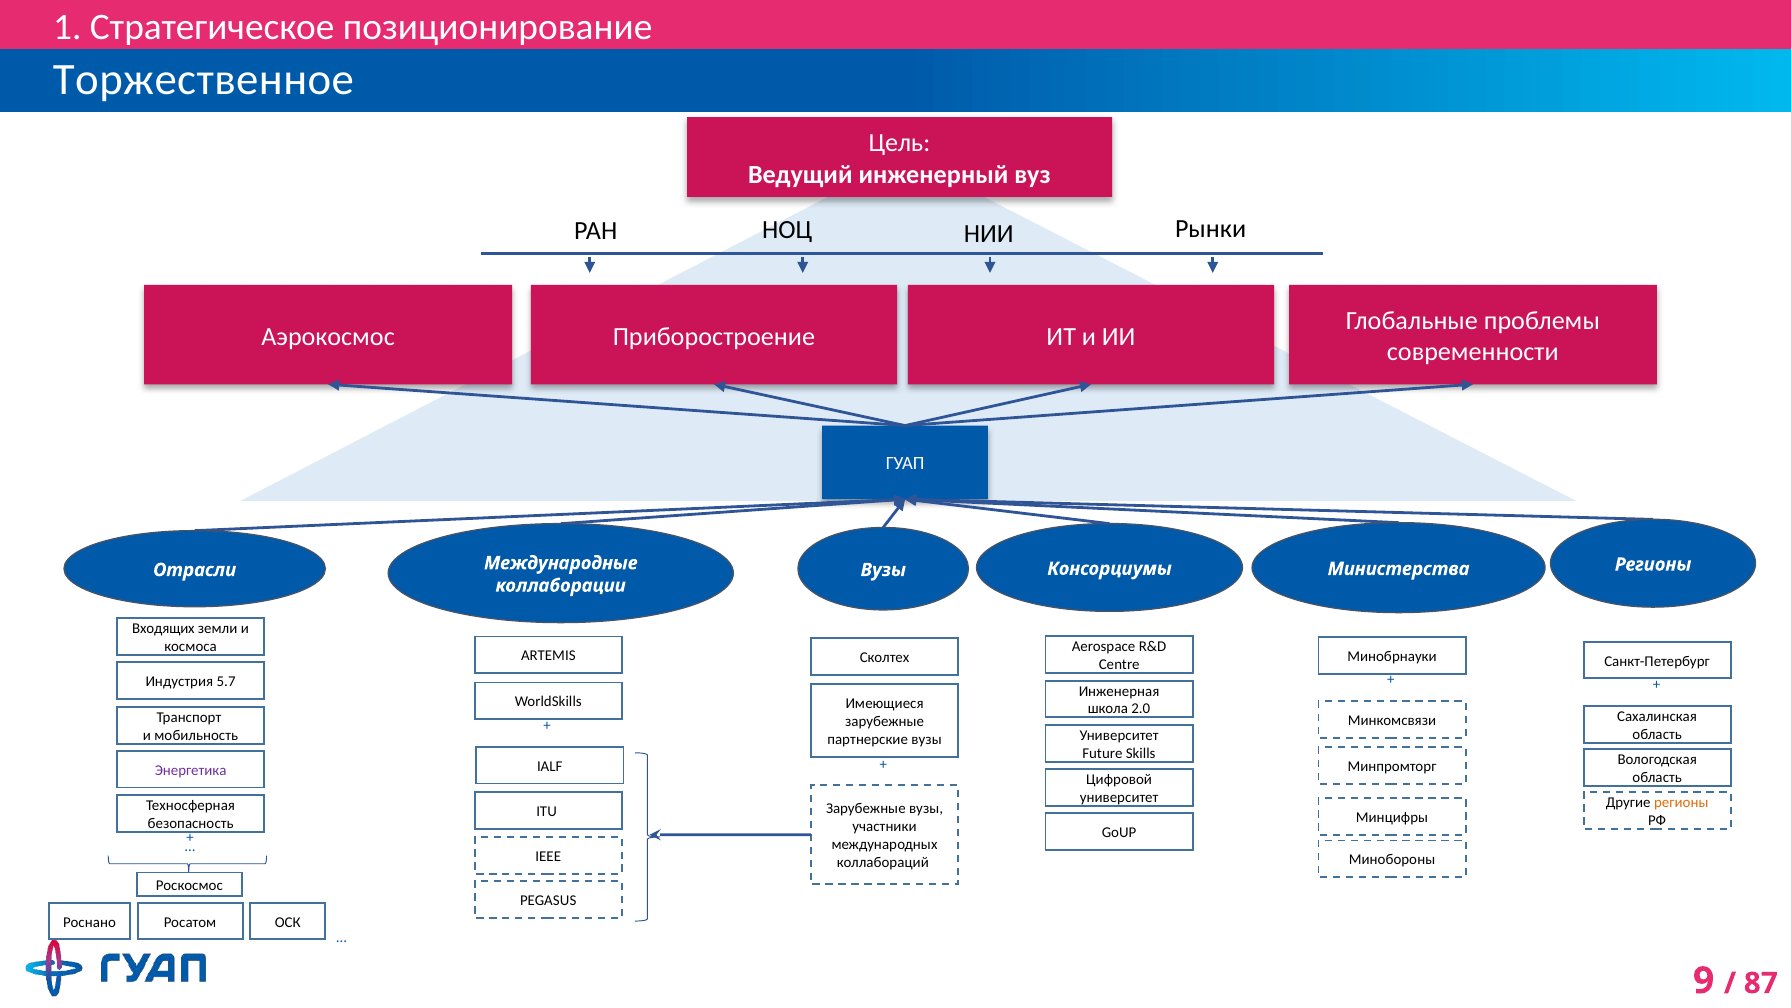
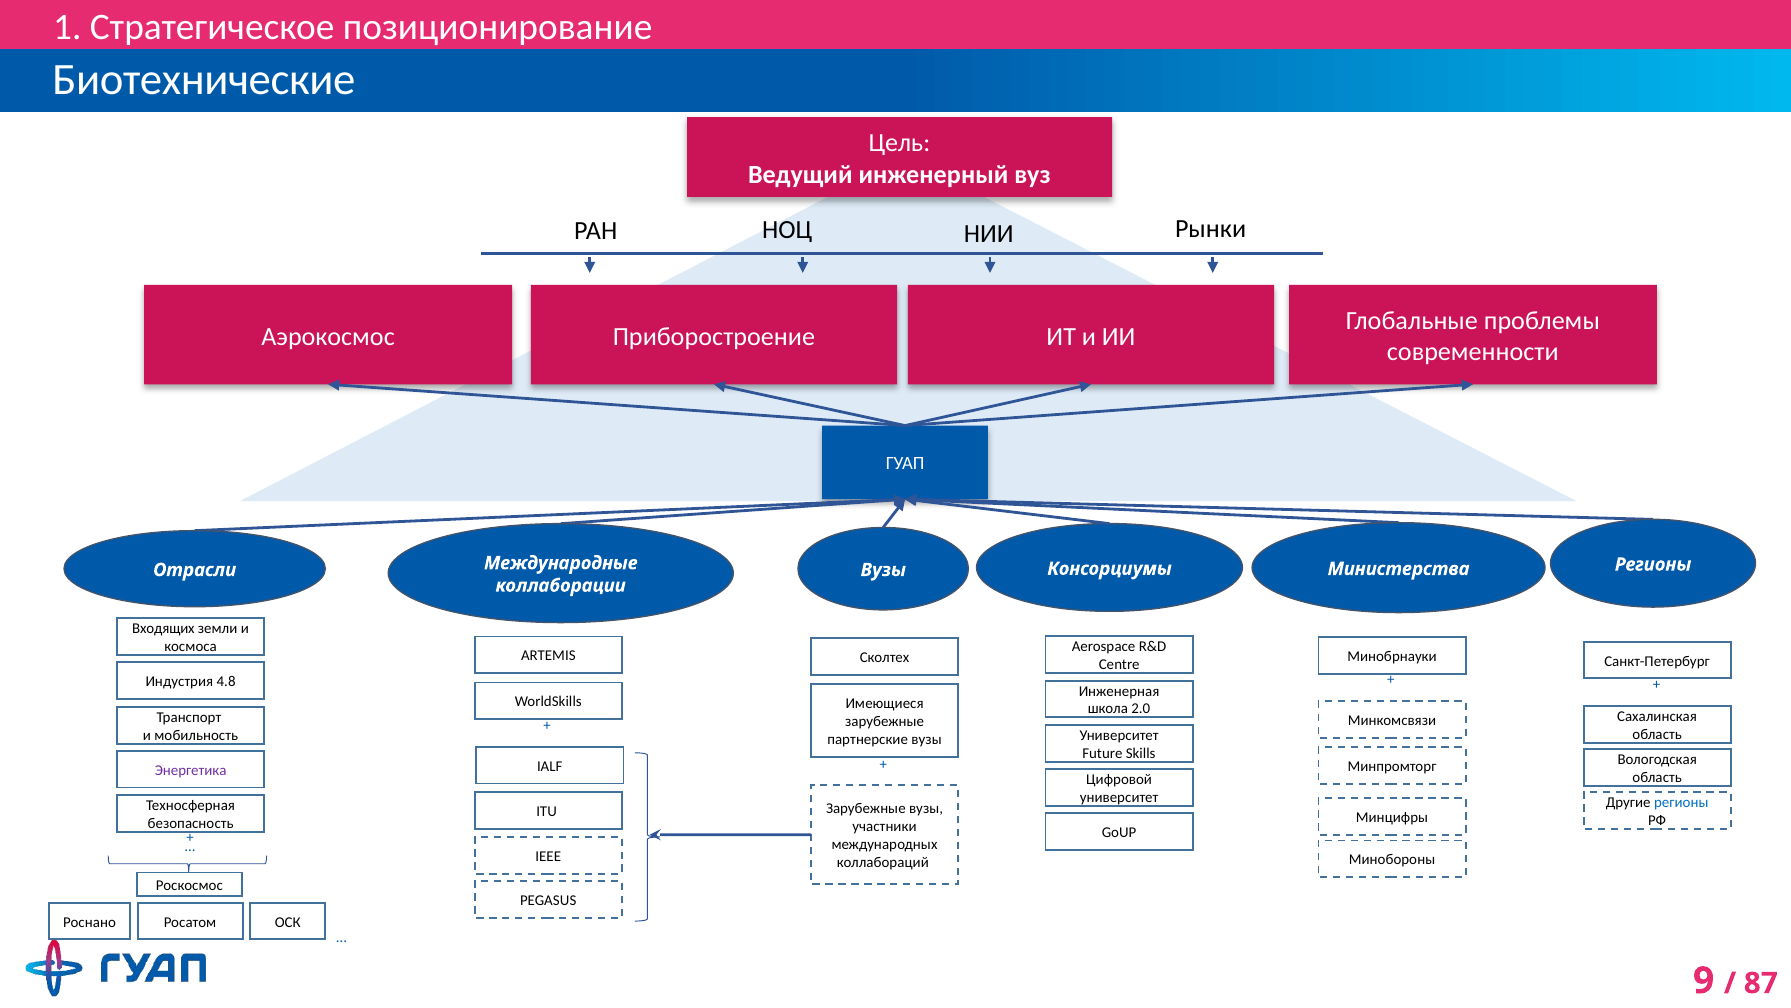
Торжественное: Торжественное -> Биотехнические
5.7: 5.7 -> 4.8
регионы at (1681, 802) colour: orange -> blue
